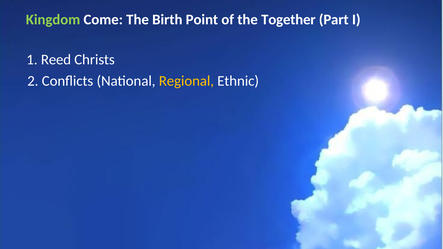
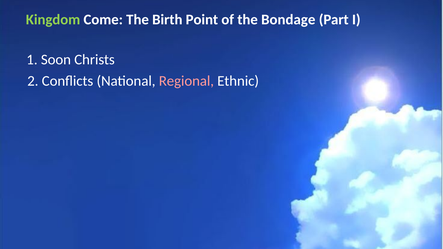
Together: Together -> Bondage
Reed: Reed -> Soon
Regional colour: yellow -> pink
